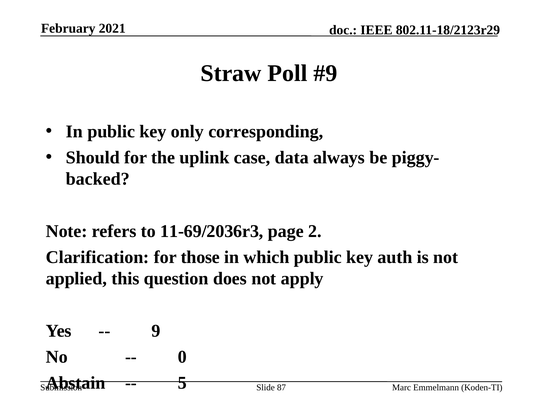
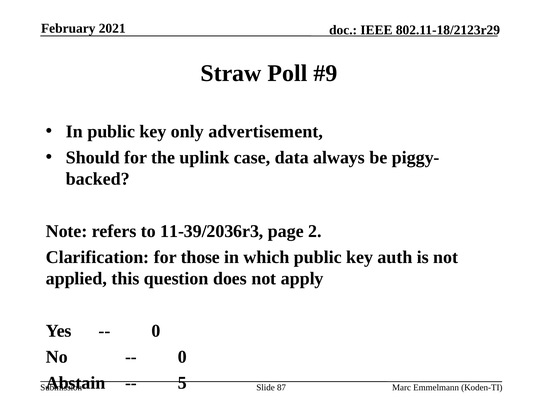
corresponding: corresponding -> advertisement
11-69/2036r3: 11-69/2036r3 -> 11-39/2036r3
9 at (156, 330): 9 -> 0
